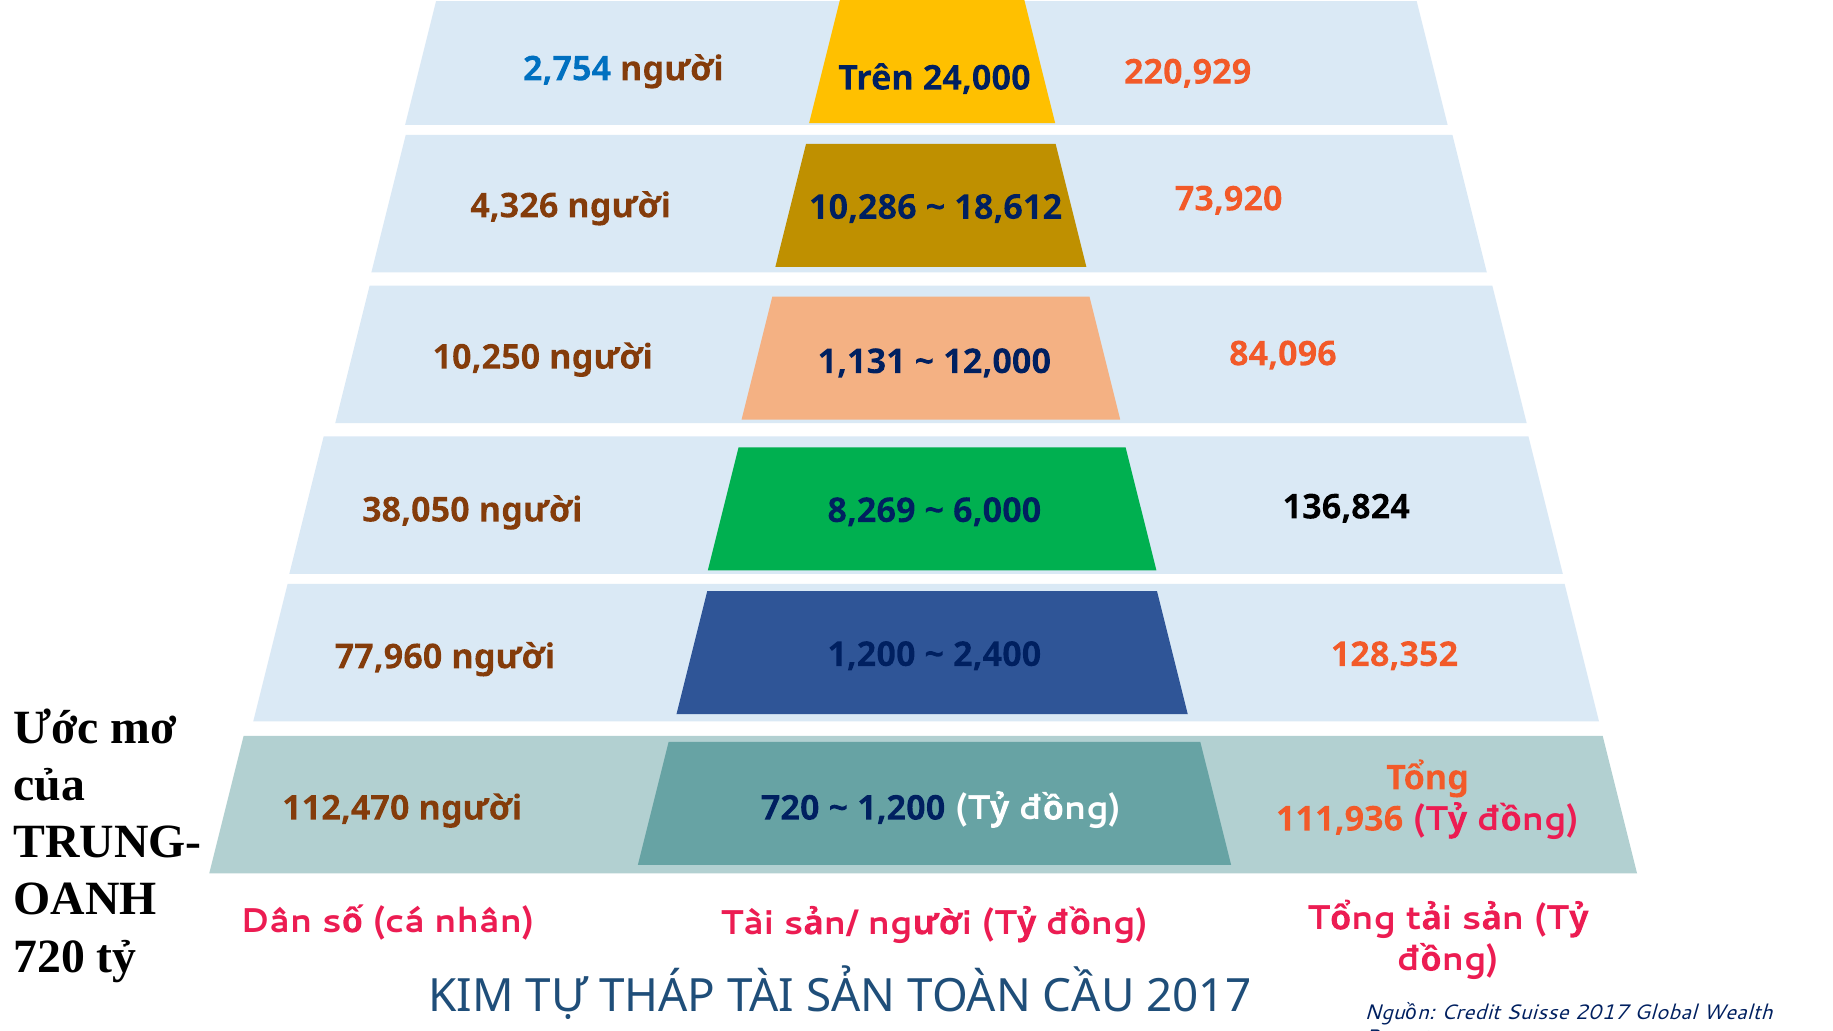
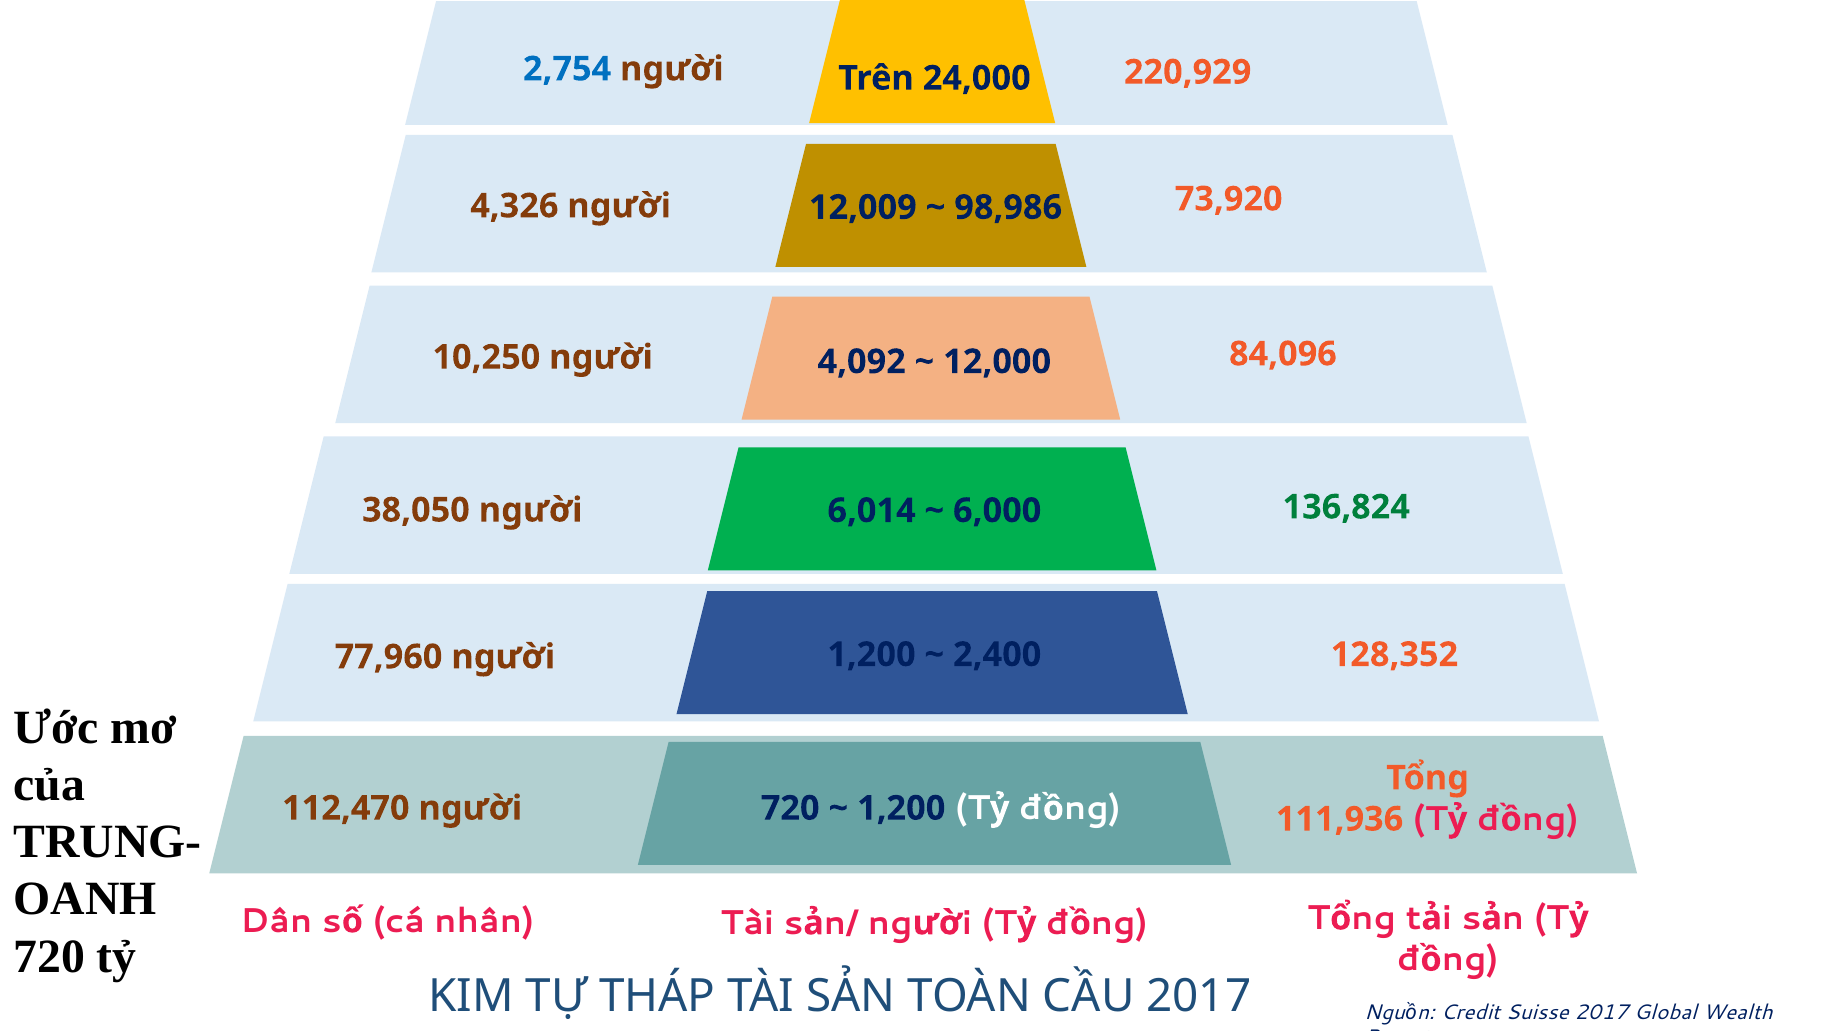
10,286: 10,286 -> 12,009
18,612: 18,612 -> 98,986
1,131: 1,131 -> 4,092
136,824 colour: black -> green
8,269: 8,269 -> 6,014
